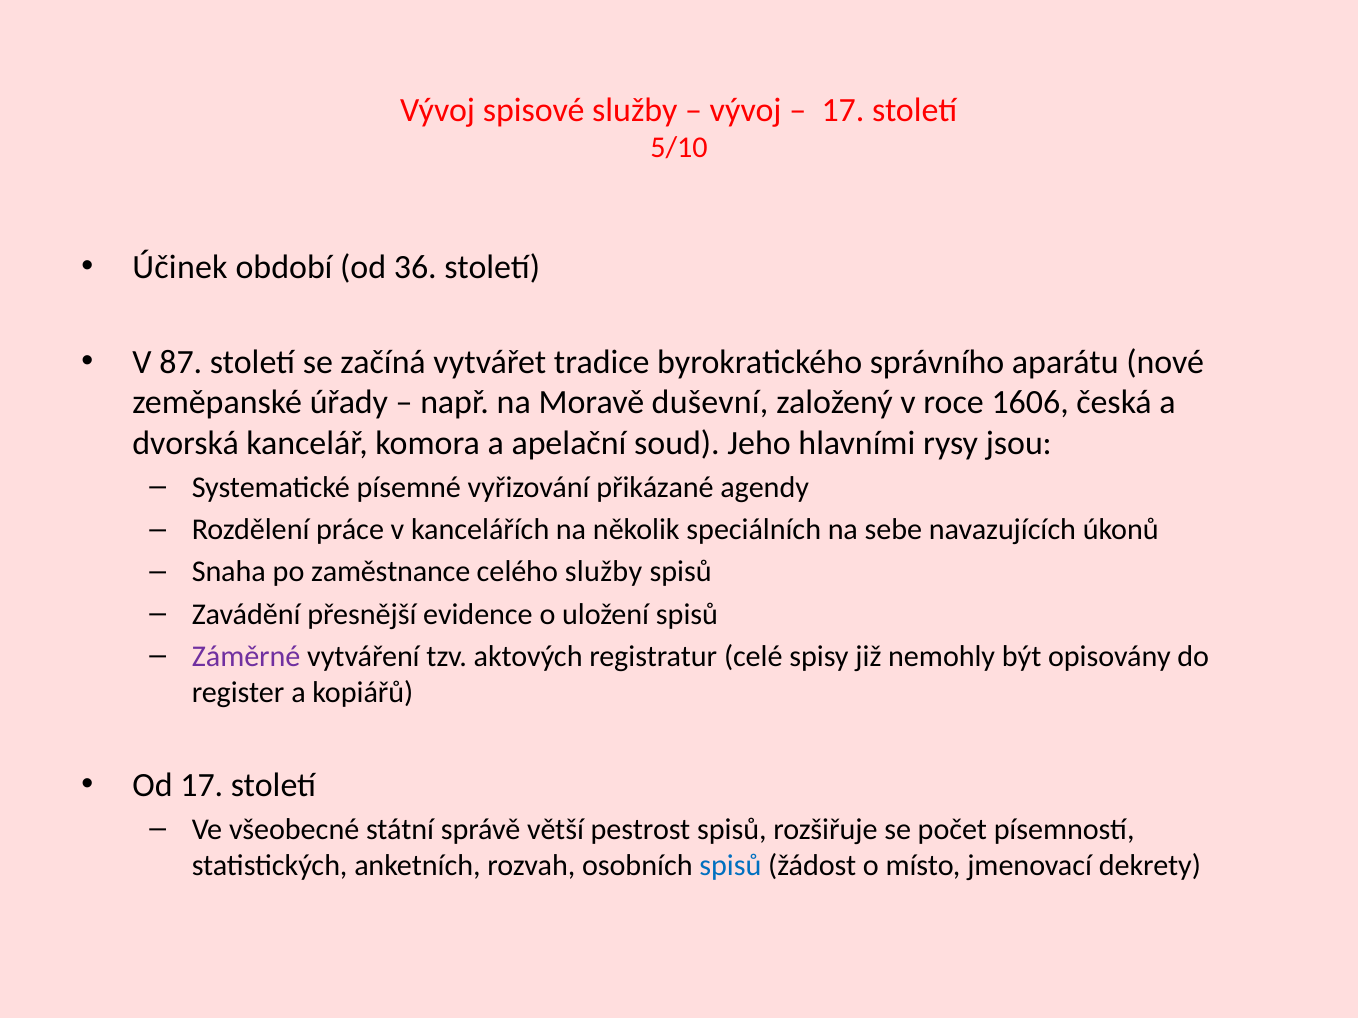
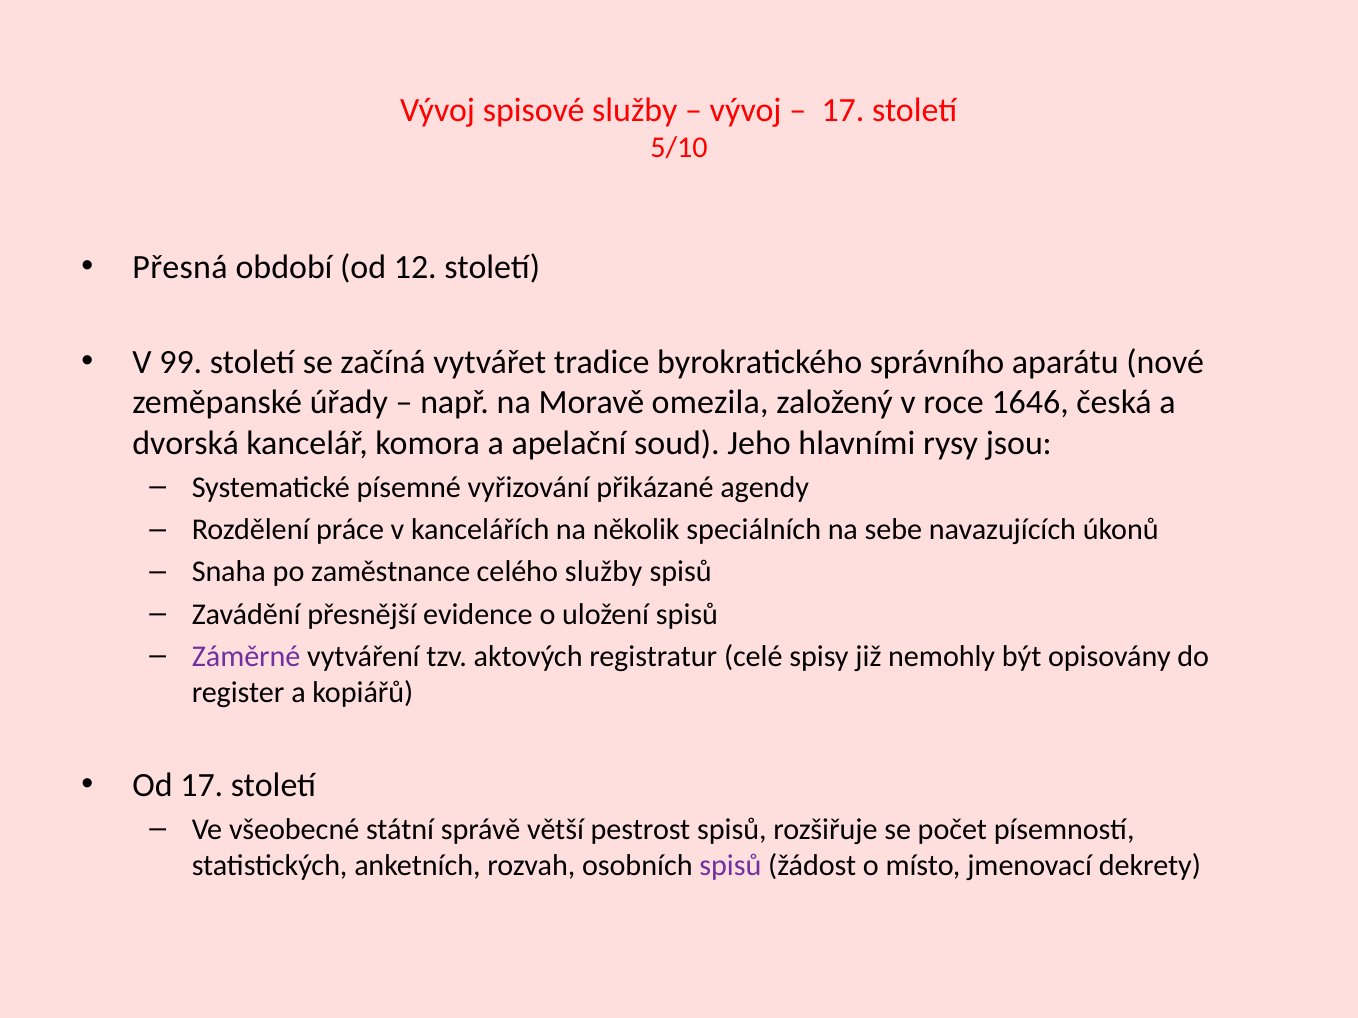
Účinek: Účinek -> Přesná
36: 36 -> 12
87: 87 -> 99
duševní: duševní -> omezila
1606: 1606 -> 1646
spisů at (730, 866) colour: blue -> purple
